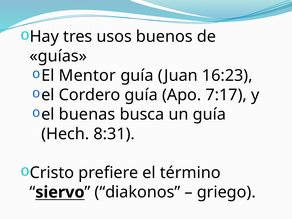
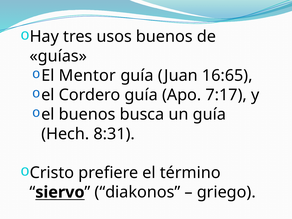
16:23: 16:23 -> 16:65
el buenas: buenas -> buenos
